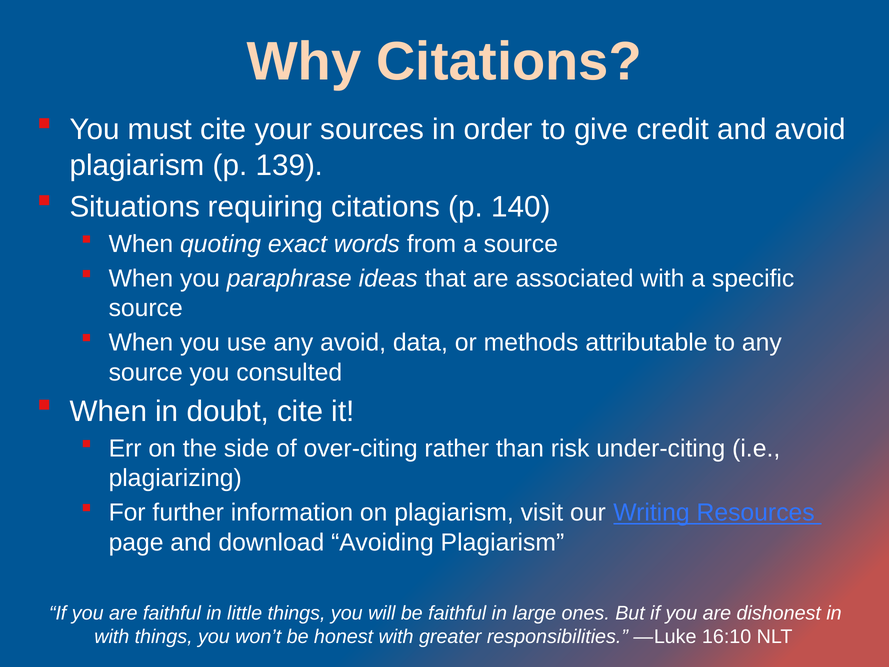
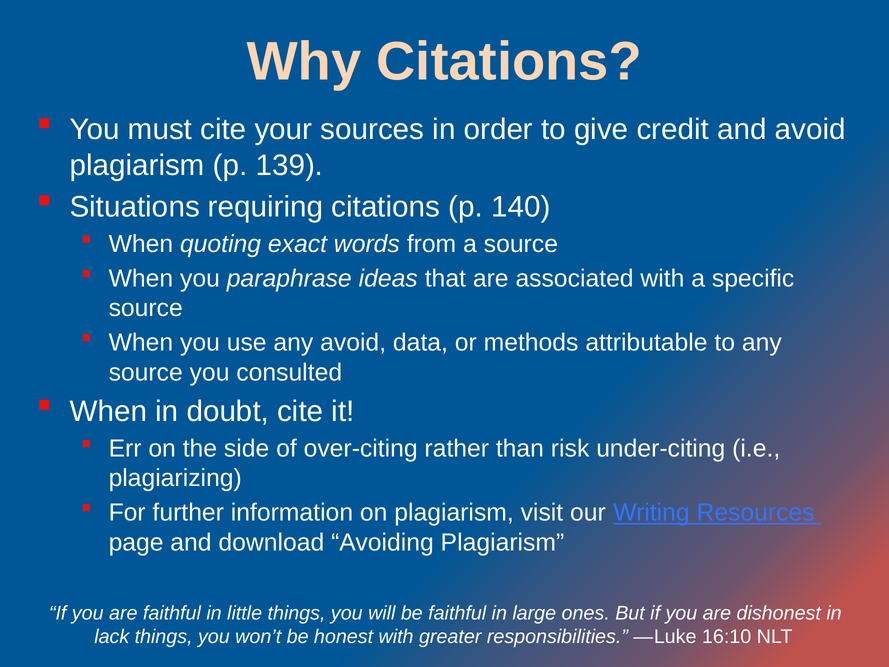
with at (112, 637): with -> lack
